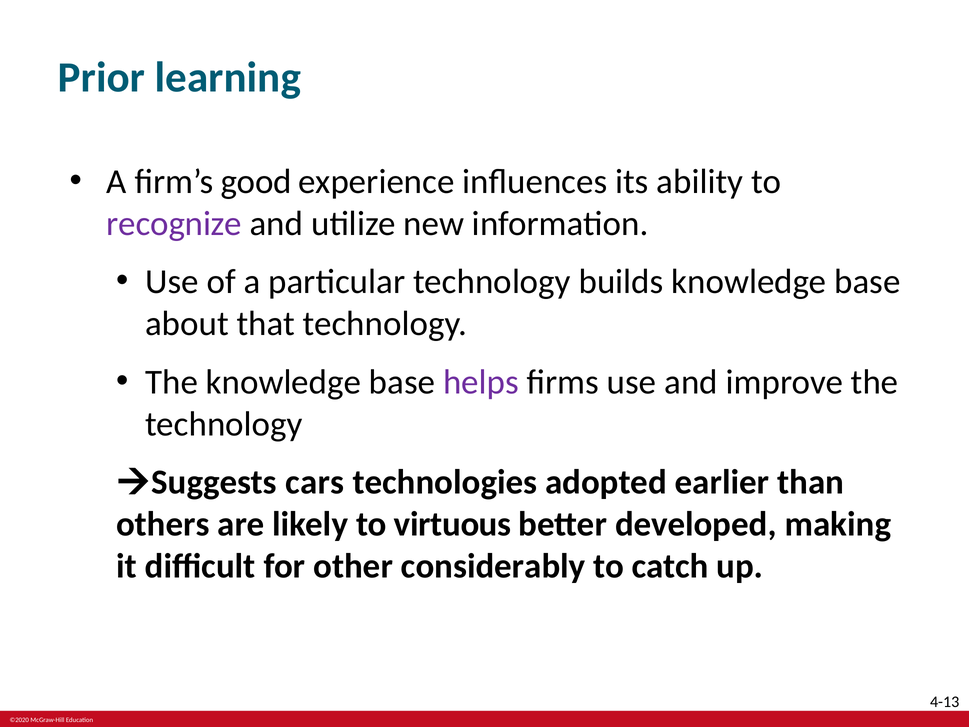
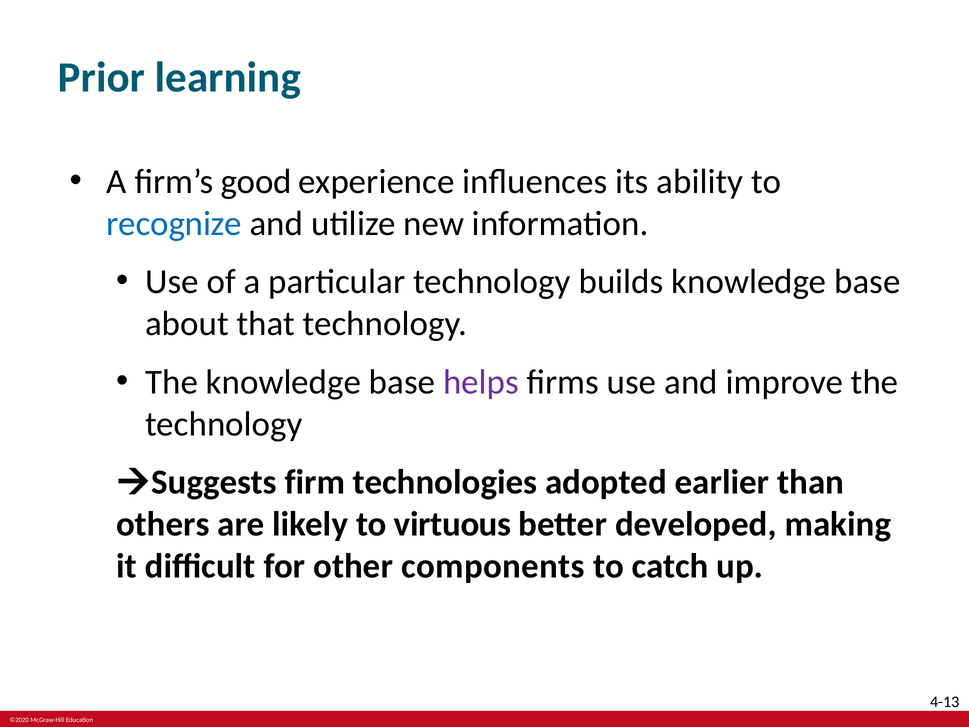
recognize colour: purple -> blue
cars: cars -> firm
considerably: considerably -> components
